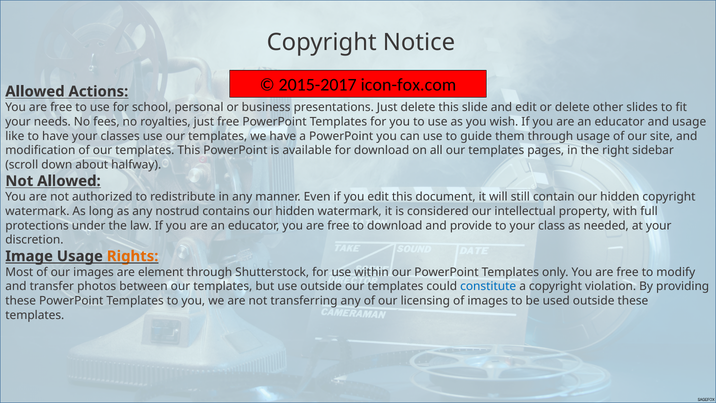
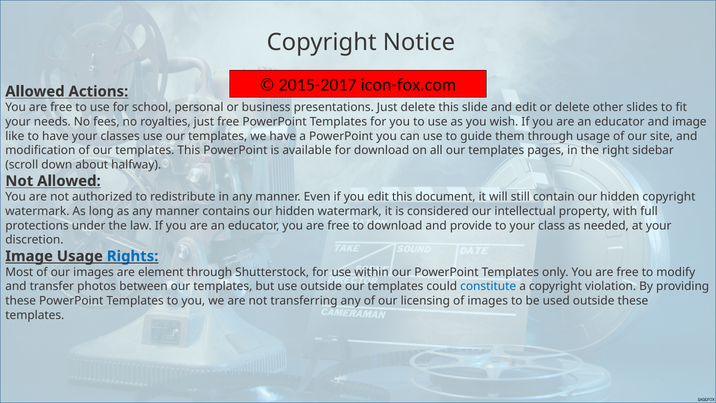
and usage: usage -> image
as any nostrud: nostrud -> manner
Rights colour: orange -> blue
